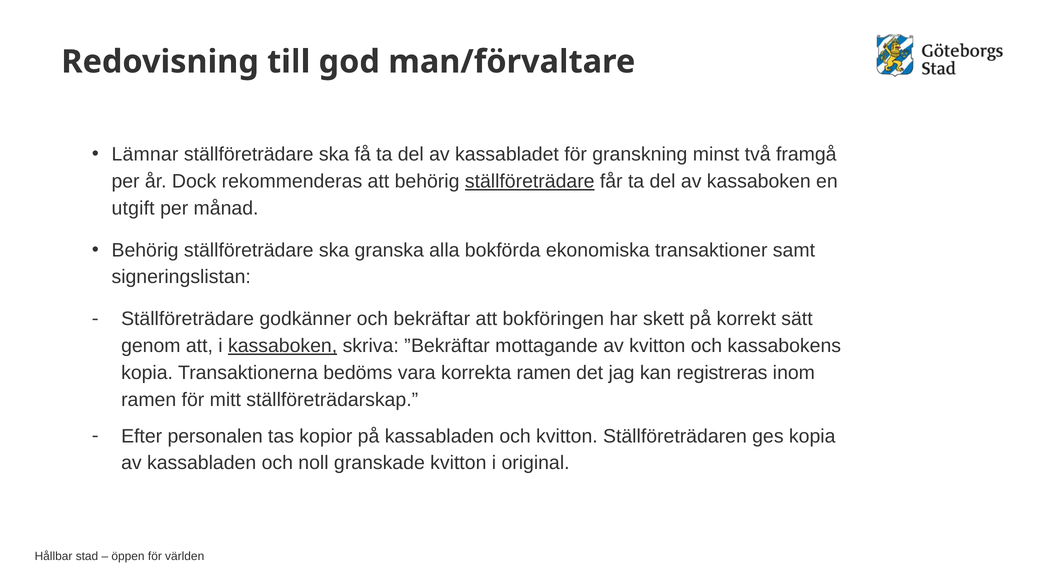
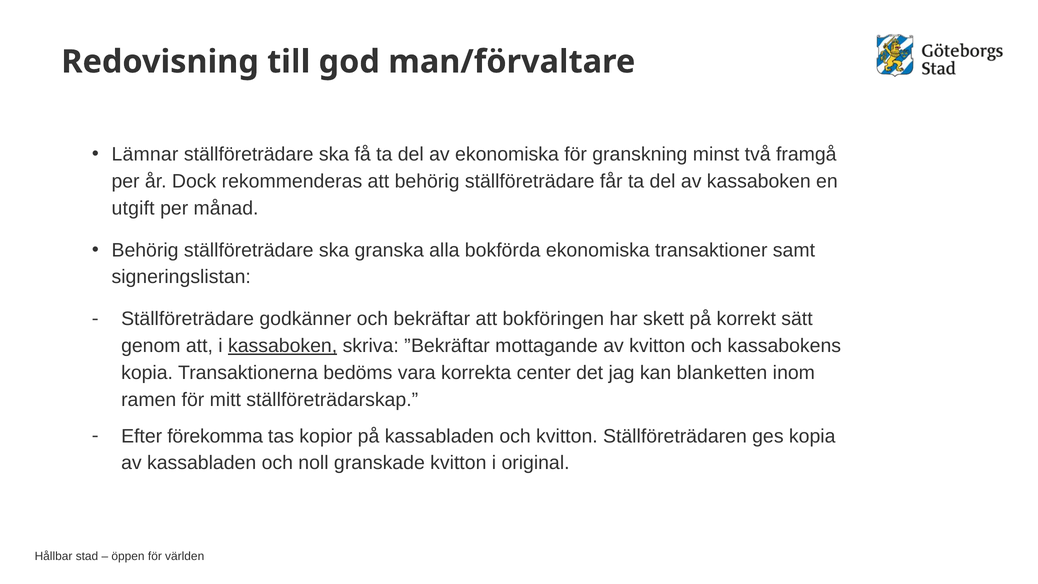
av kassabladet: kassabladet -> ekonomiska
ställföreträdare at (530, 181) underline: present -> none
korrekta ramen: ramen -> center
registreras: registreras -> blanketten
personalen: personalen -> förekomma
